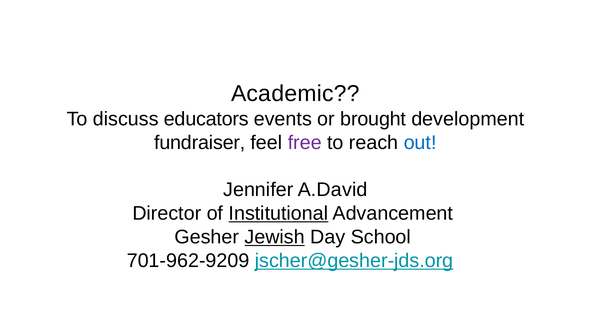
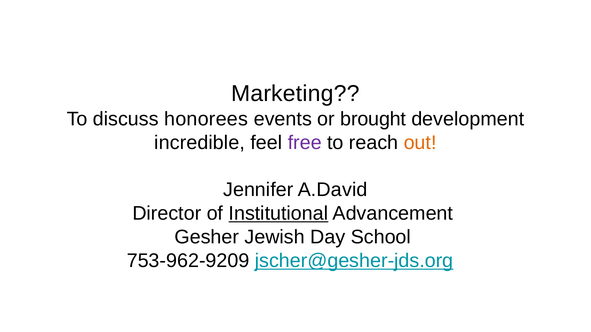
Academic: Academic -> Marketing
educators: educators -> honorees
fundraiser: fundraiser -> incredible
out colour: blue -> orange
Jewish underline: present -> none
701-962-9209: 701-962-9209 -> 753-962-9209
